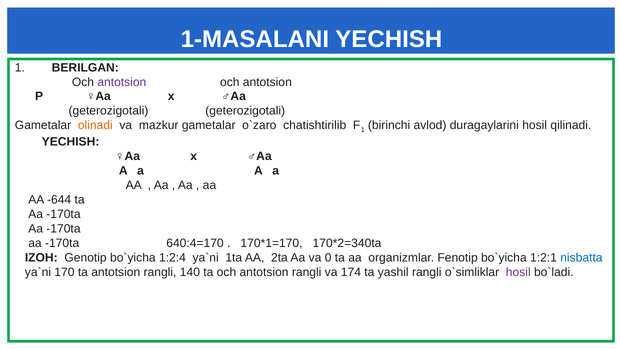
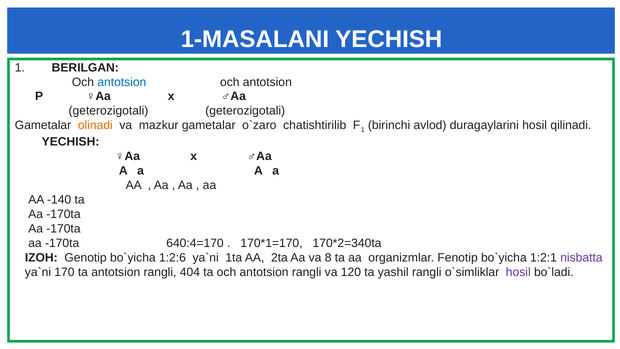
antotsion at (122, 82) colour: purple -> blue
-644: -644 -> -140
1:2:4: 1:2:4 -> 1:2:6
0: 0 -> 8
nisbatta colour: blue -> purple
140: 140 -> 404
174: 174 -> 120
